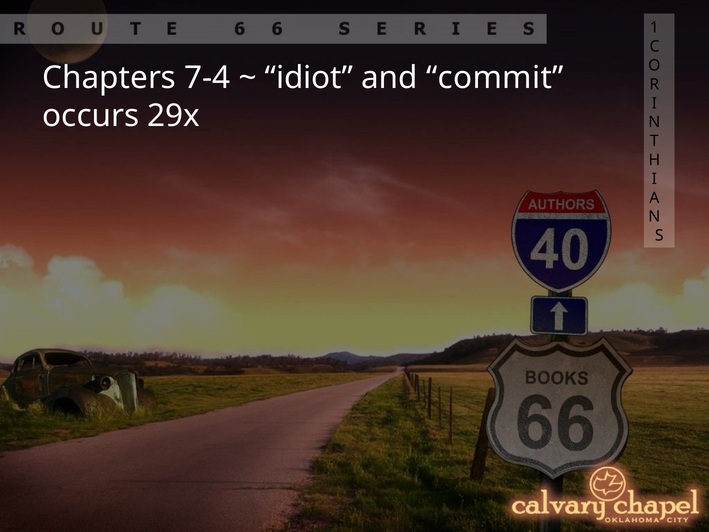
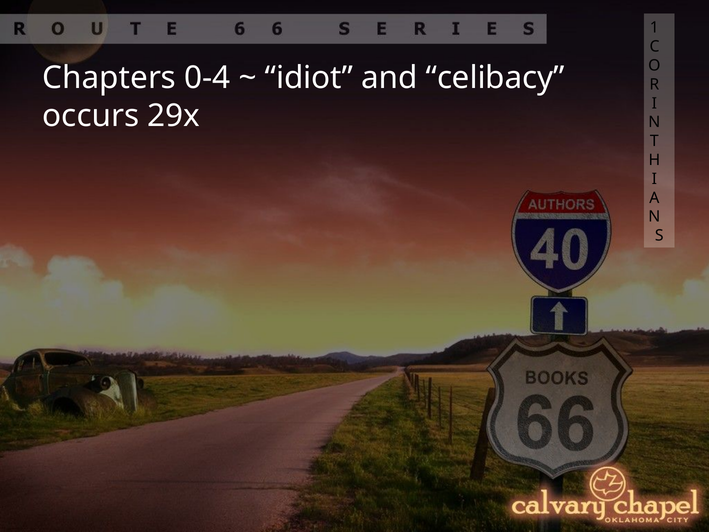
7-4: 7-4 -> 0-4
commit: commit -> celibacy
